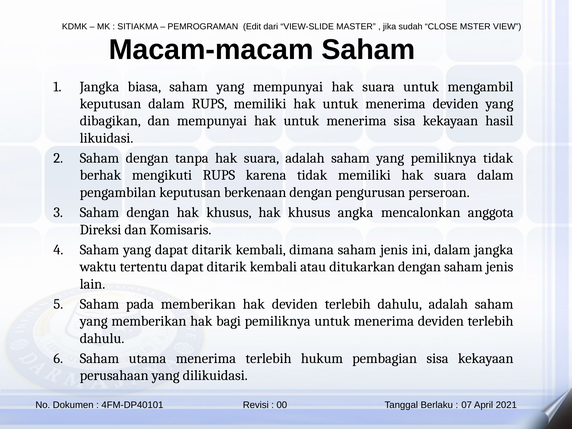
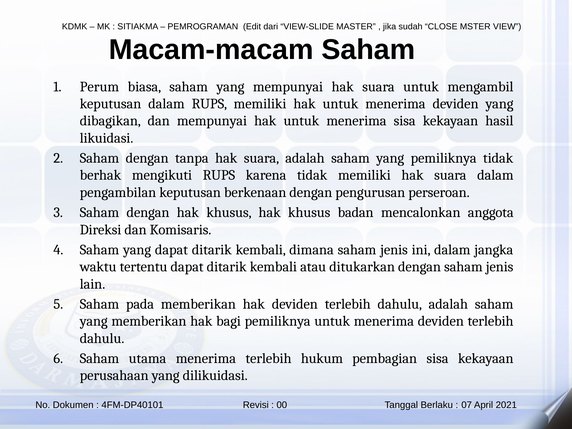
Jangka at (100, 87): Jangka -> Perum
angka: angka -> badan
